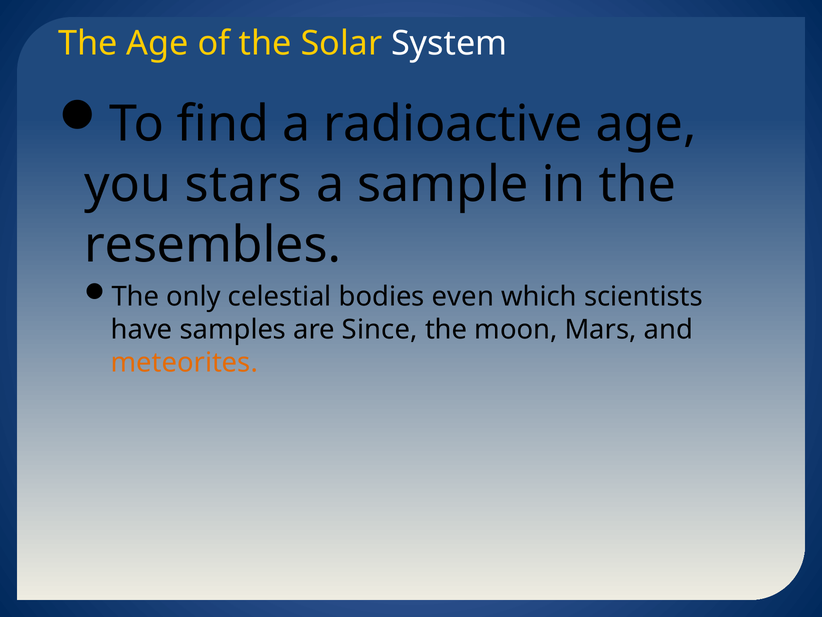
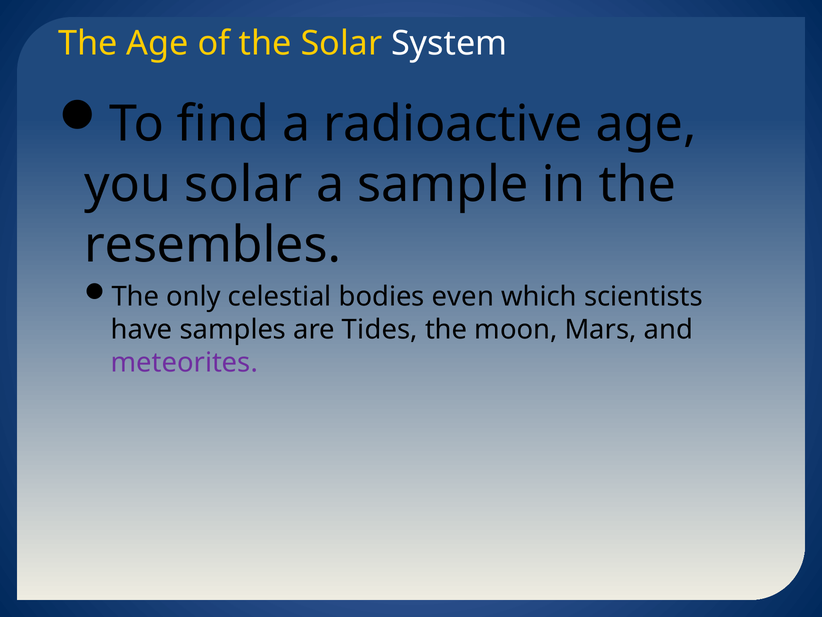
you stars: stars -> solar
Since: Since -> Tides
meteorites colour: orange -> purple
